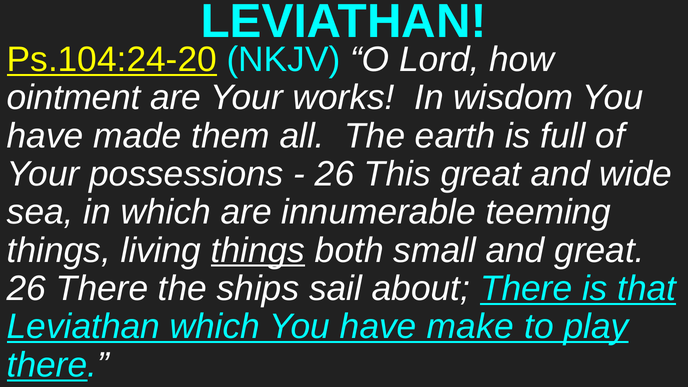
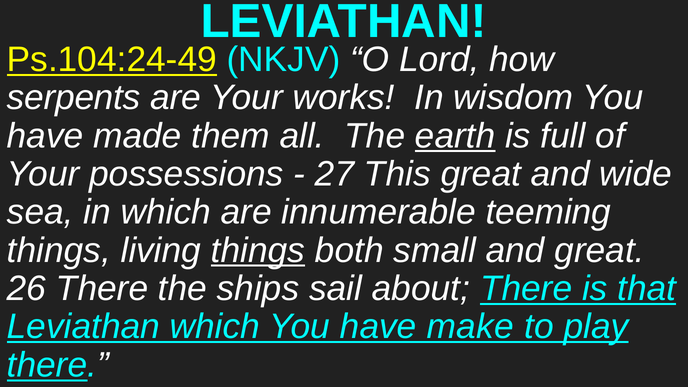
Ps.104:24-20: Ps.104:24-20 -> Ps.104:24-49
ointment: ointment -> serpents
earth underline: none -> present
26 at (335, 174): 26 -> 27
